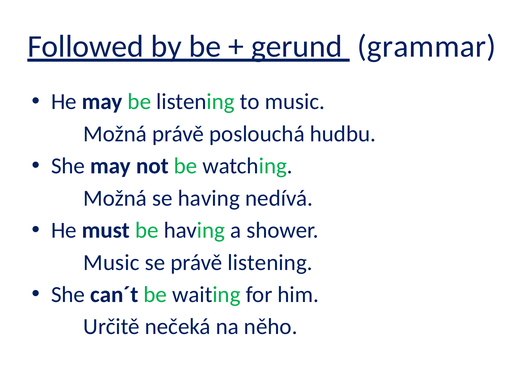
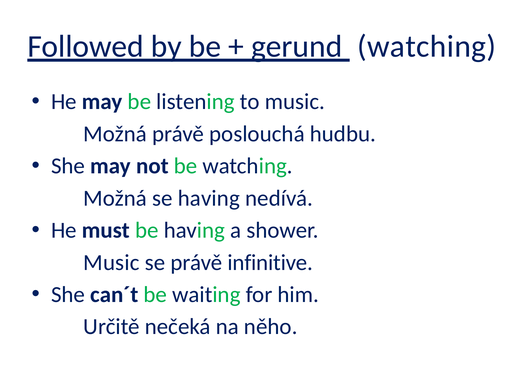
grammar at (427, 47): grammar -> watching
právě listening: listening -> infinitive
